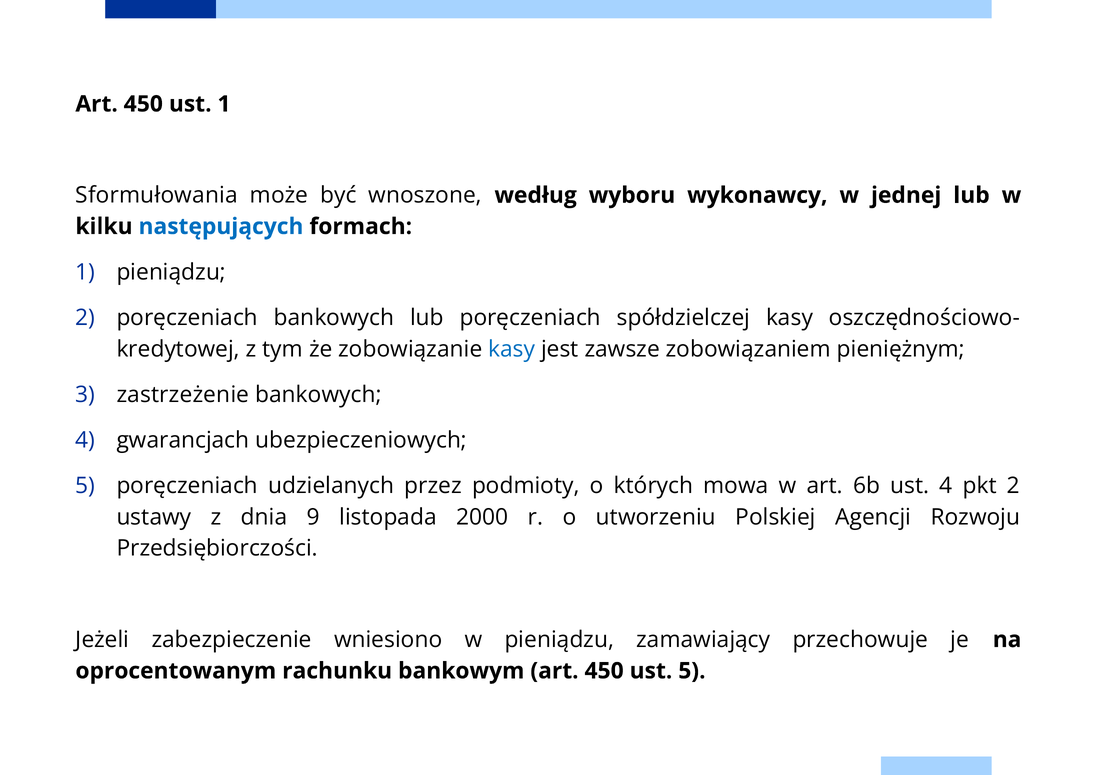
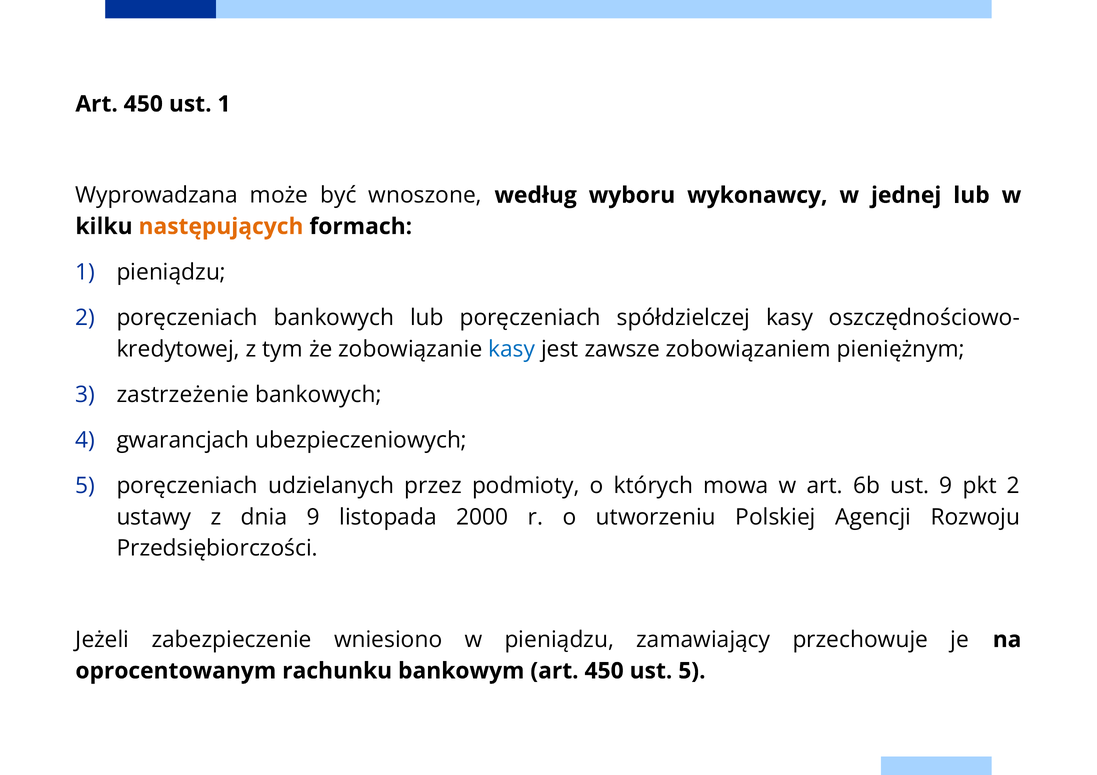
Sformułowania: Sformułowania -> Wyprowadzana
następujących colour: blue -> orange
ust 4: 4 -> 9
